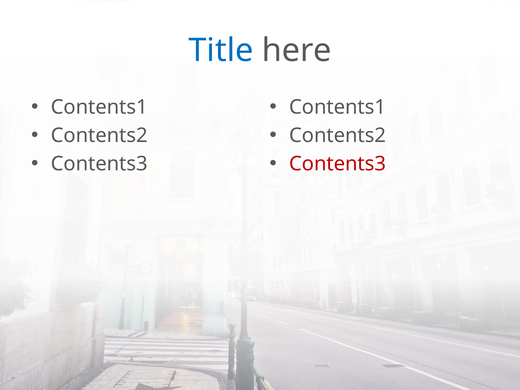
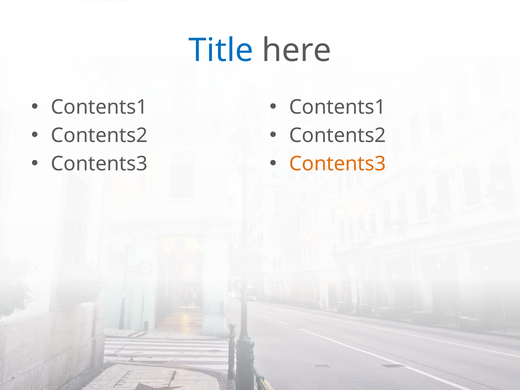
Contents3 at (338, 164) colour: red -> orange
